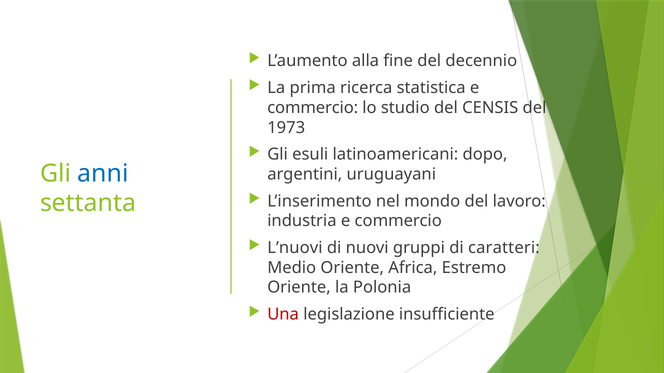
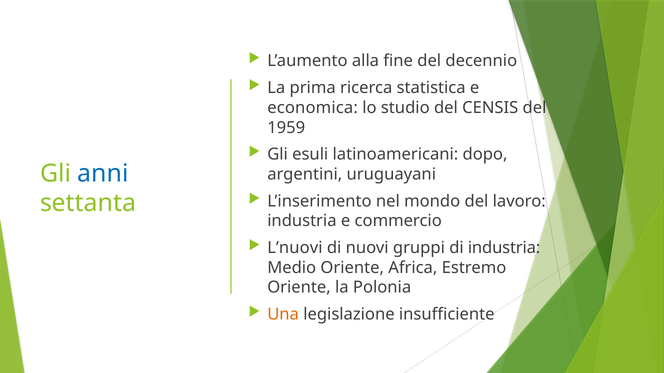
commercio at (313, 108): commercio -> economica
1973: 1973 -> 1959
di caratteri: caratteri -> industria
Una colour: red -> orange
